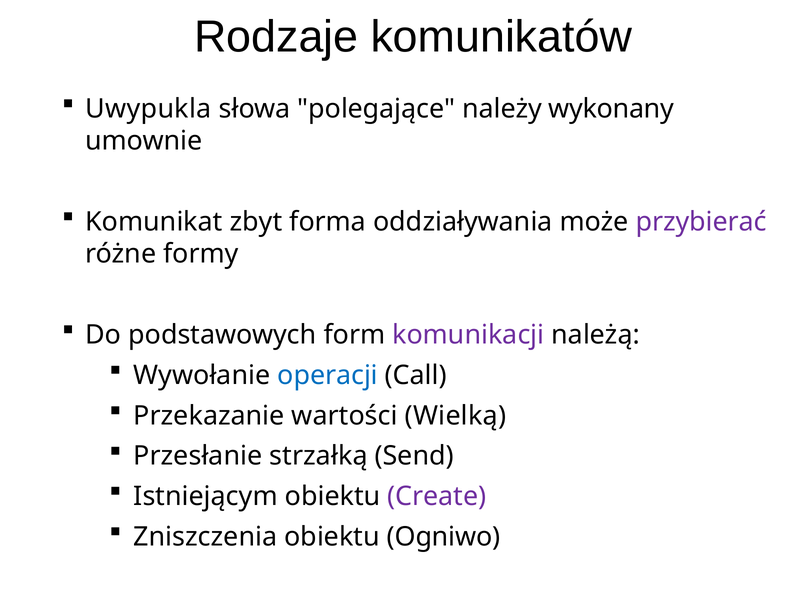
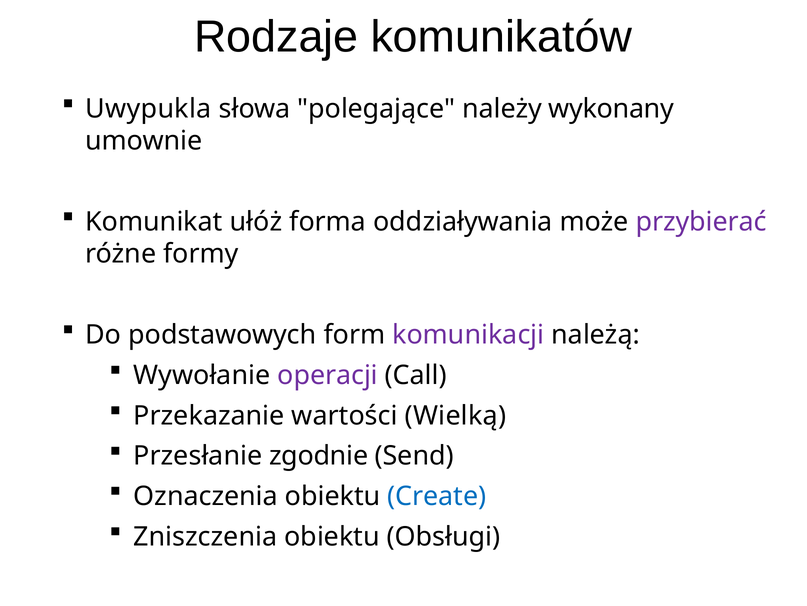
zbyt: zbyt -> ułóż
operacji colour: blue -> purple
strzałką: strzałką -> zgodnie
Istniejącym: Istniejącym -> Oznaczenia
Create colour: purple -> blue
Ogniwo: Ogniwo -> Obsługi
